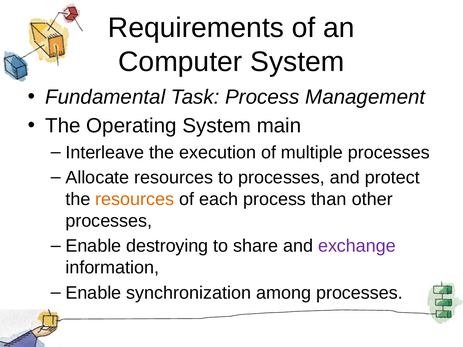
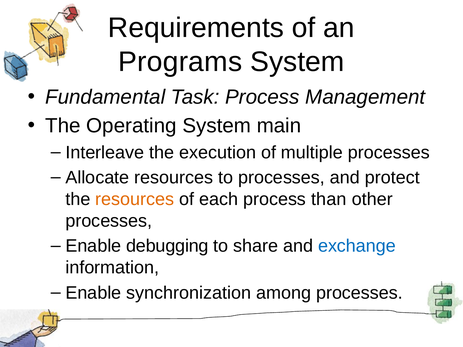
Computer: Computer -> Programs
destroying: destroying -> debugging
exchange colour: purple -> blue
